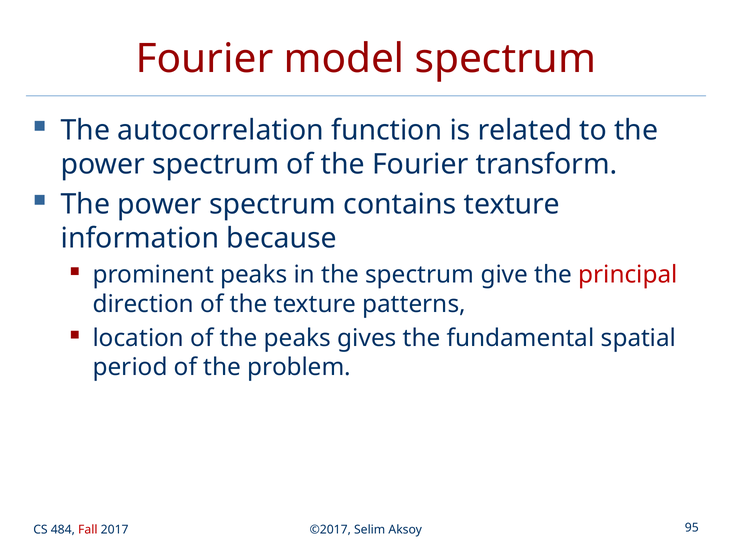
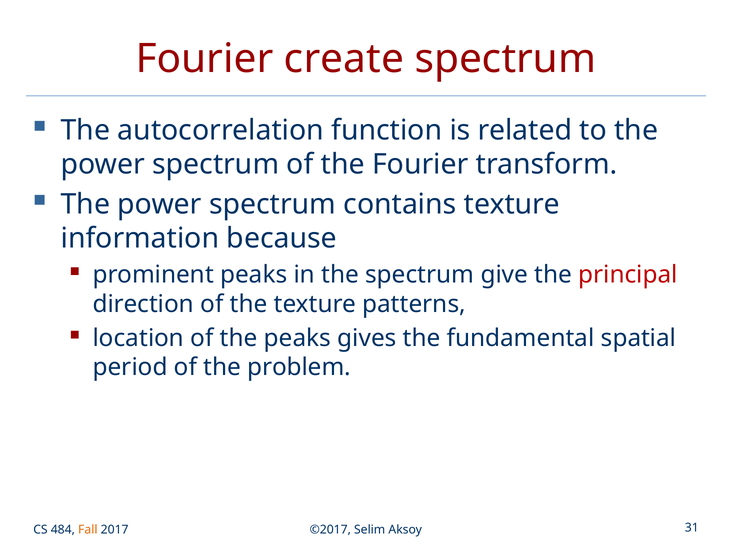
model: model -> create
Fall colour: red -> orange
95: 95 -> 31
